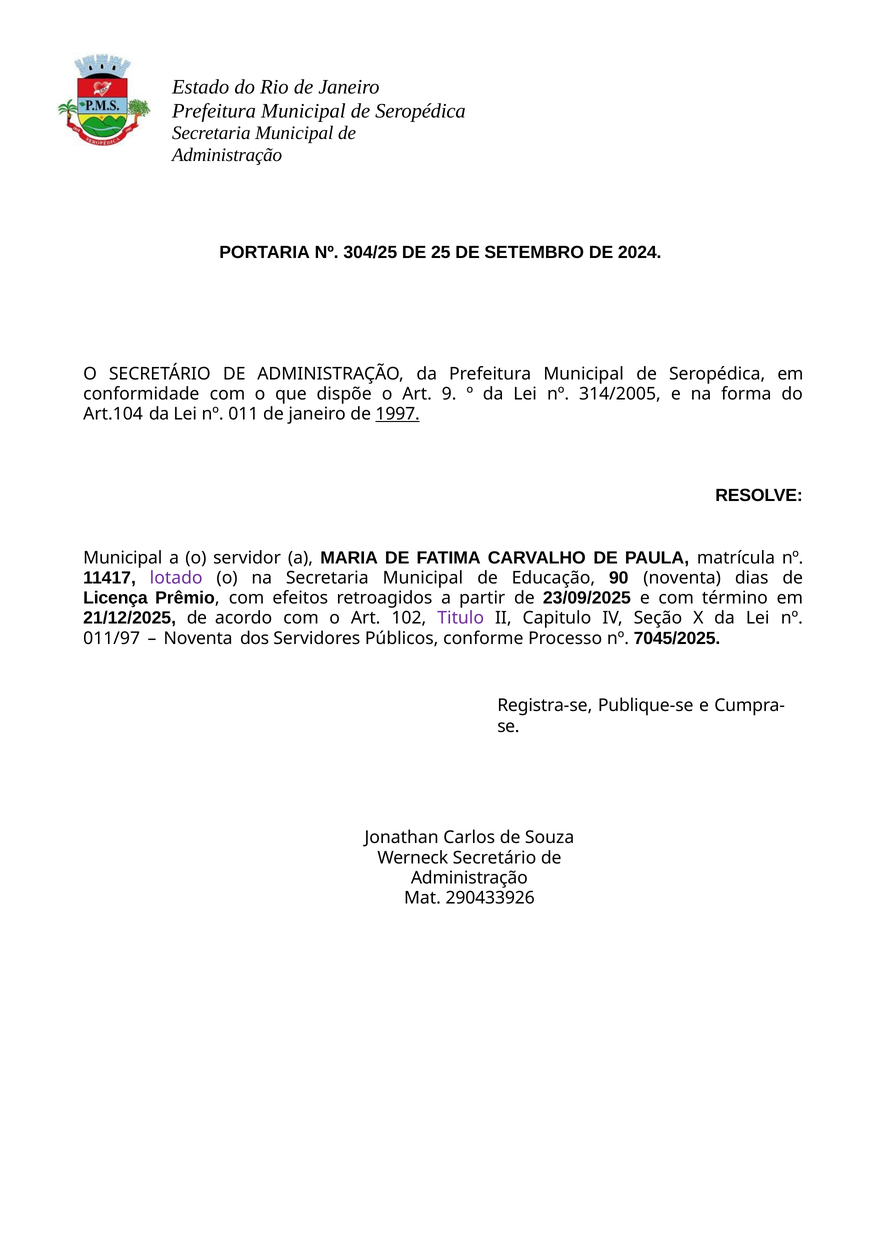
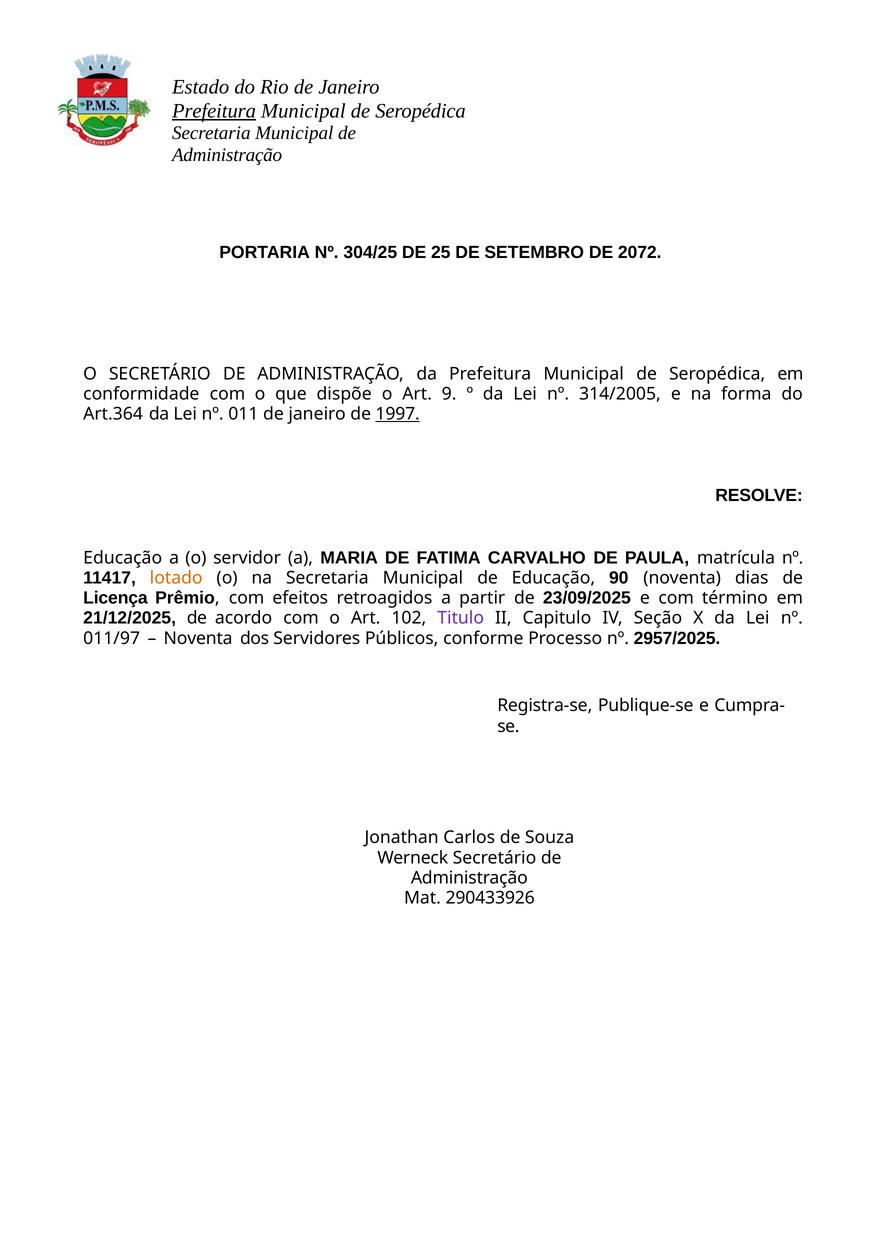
Prefeitura at (214, 111) underline: none -> present
2024: 2024 -> 2072
Art.104: Art.104 -> Art.364
Municipal at (123, 558): Municipal -> Educação
lotado colour: purple -> orange
7045/2025: 7045/2025 -> 2957/2025
